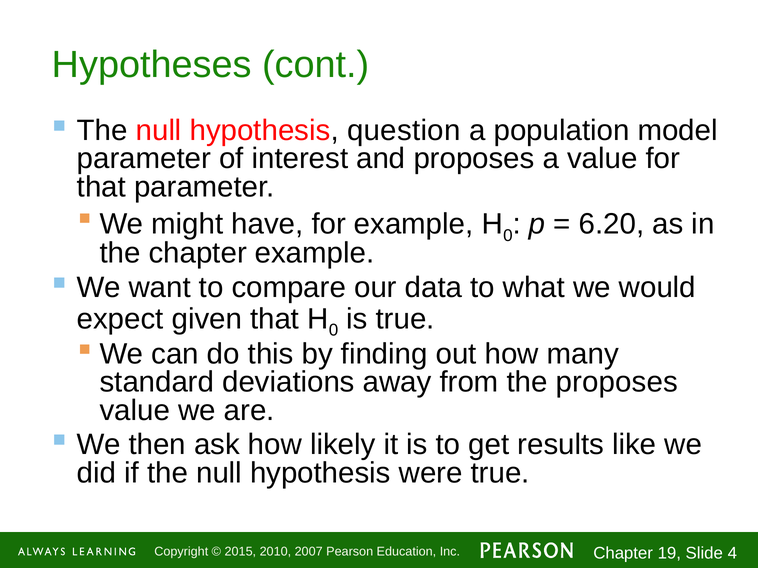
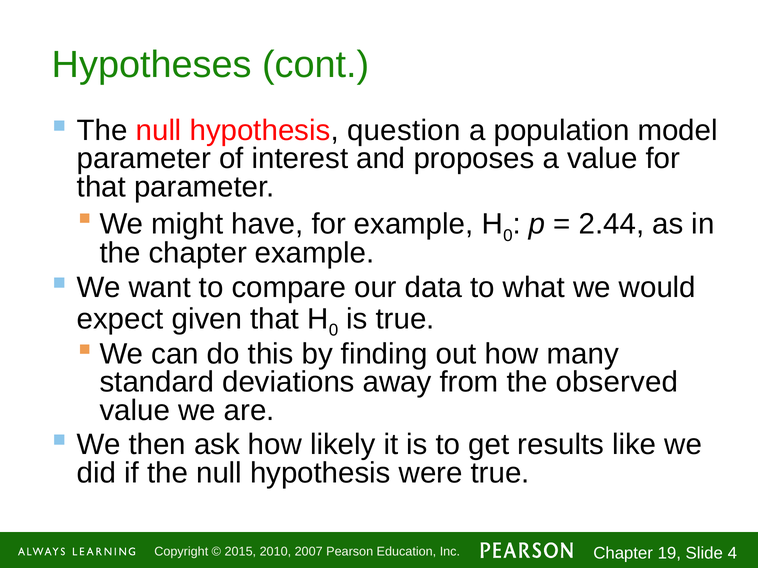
6.20: 6.20 -> 2.44
the proposes: proposes -> observed
